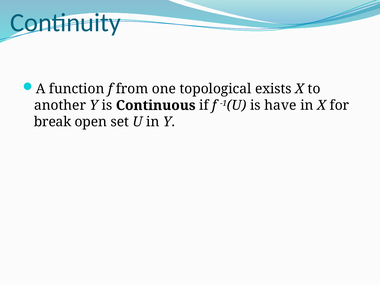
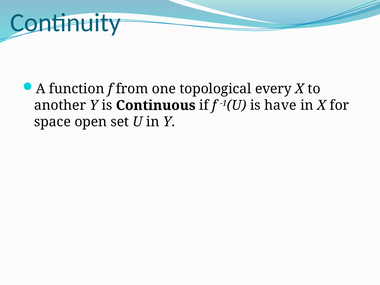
exists: exists -> every
break: break -> space
